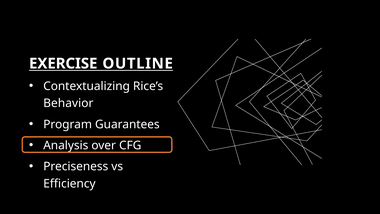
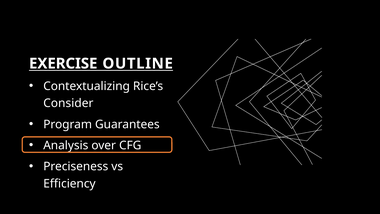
Behavior: Behavior -> Consider
